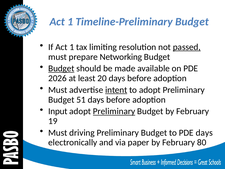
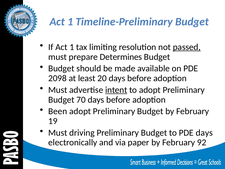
Networking: Networking -> Determines
Budget at (61, 68) underline: present -> none
2026: 2026 -> 2098
51: 51 -> 70
Input: Input -> Been
Preliminary at (114, 111) underline: present -> none
80: 80 -> 92
